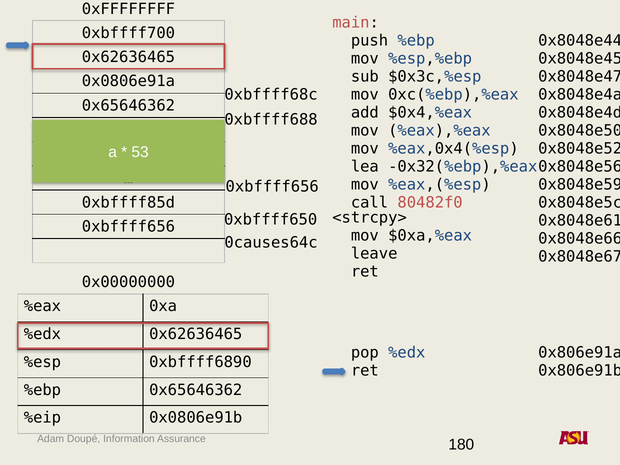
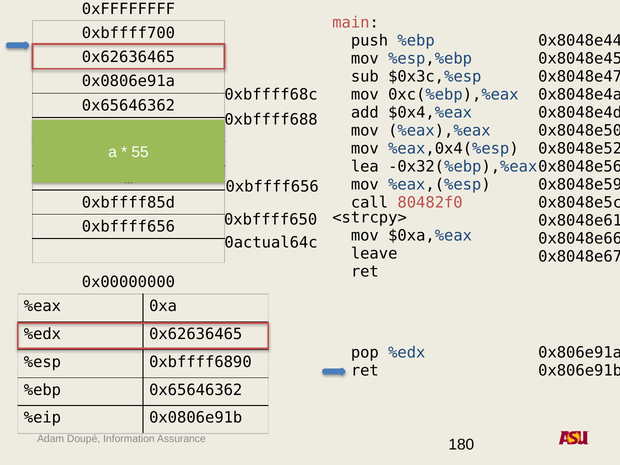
53: 53 -> 55
0causes64c: 0causes64c -> 0actual64c
